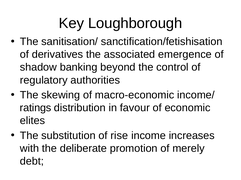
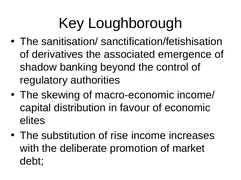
ratings: ratings -> capital
merely: merely -> market
